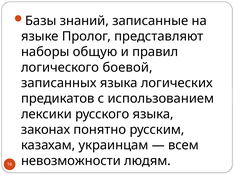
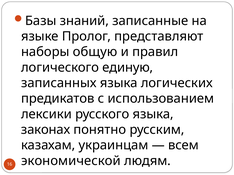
боевой: боевой -> единую
невозможности: невозможности -> экономической
